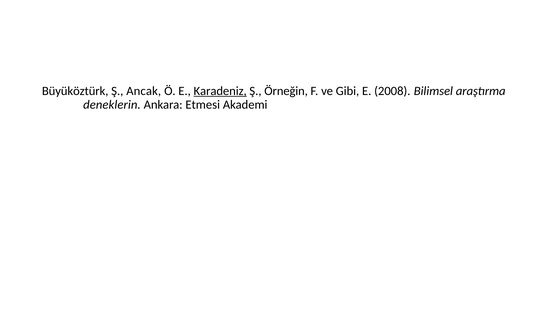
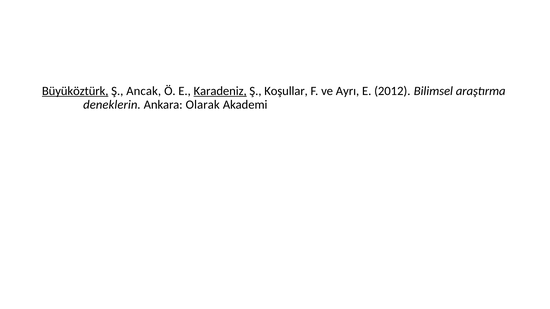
Büyüköztürk underline: none -> present
Örneğin: Örneğin -> Koşullar
Gibi: Gibi -> Ayrı
2008: 2008 -> 2012
Etmesi: Etmesi -> Olarak
